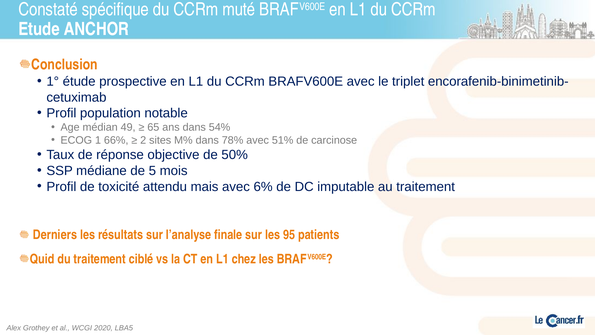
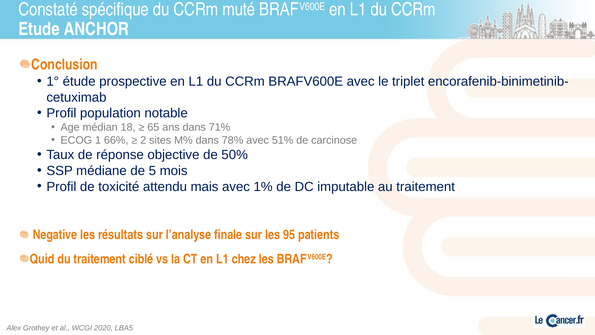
49: 49 -> 18
54%: 54% -> 71%
6%: 6% -> 1%
Derniers: Derniers -> Negative
